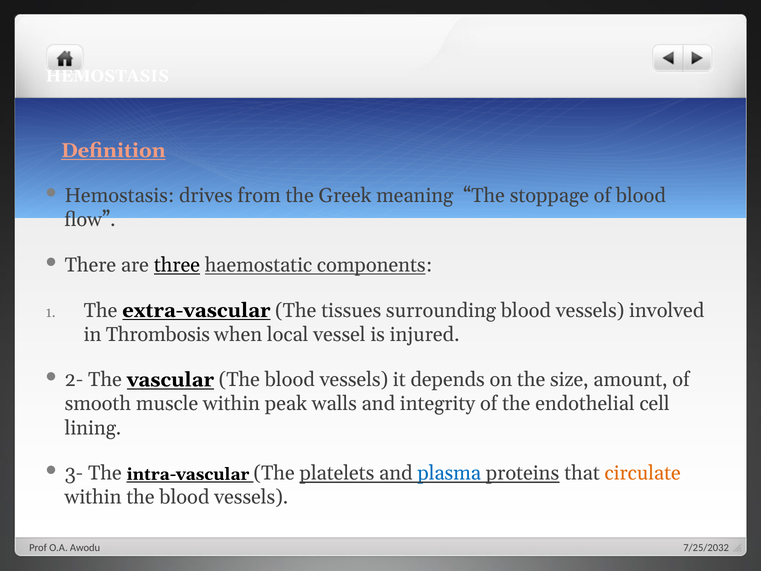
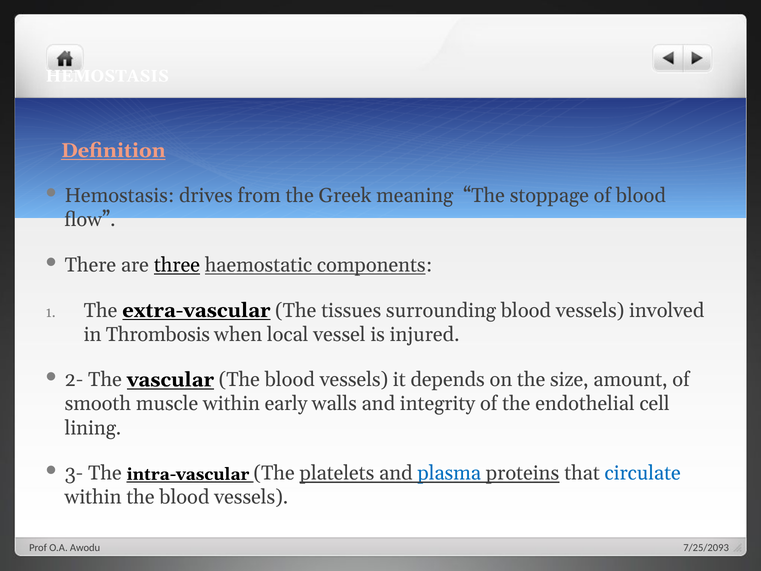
peak: peak -> early
circulate colour: orange -> blue
7/25/2032: 7/25/2032 -> 7/25/2093
